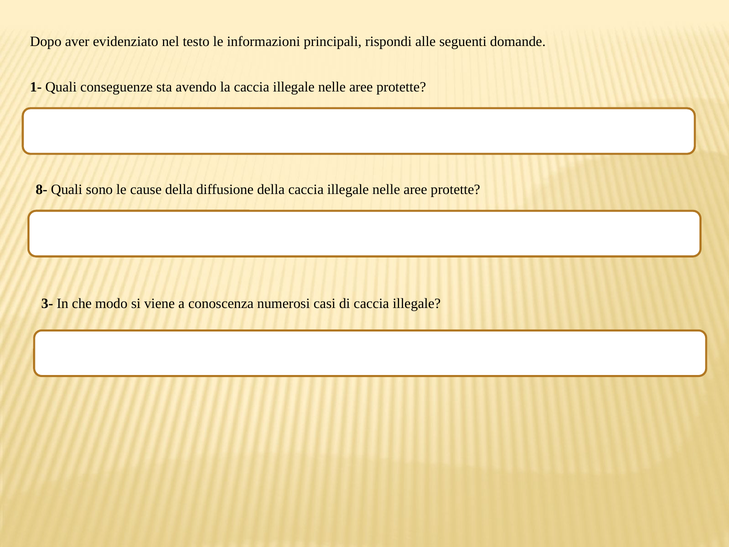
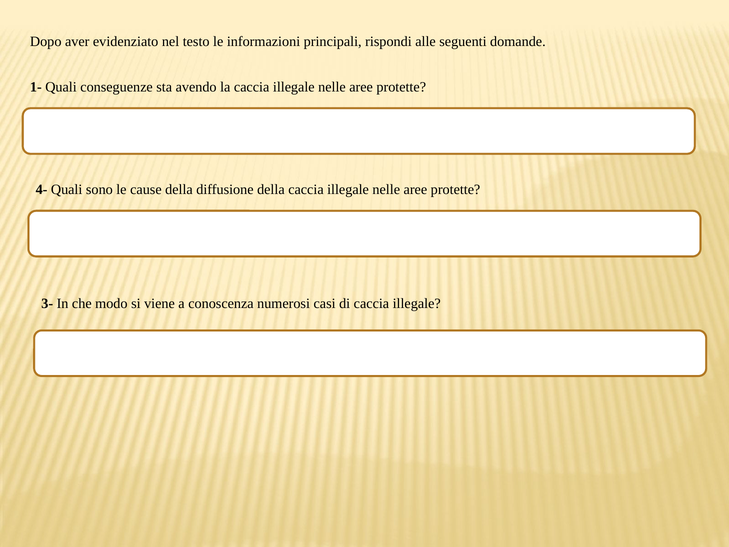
8-: 8- -> 4-
